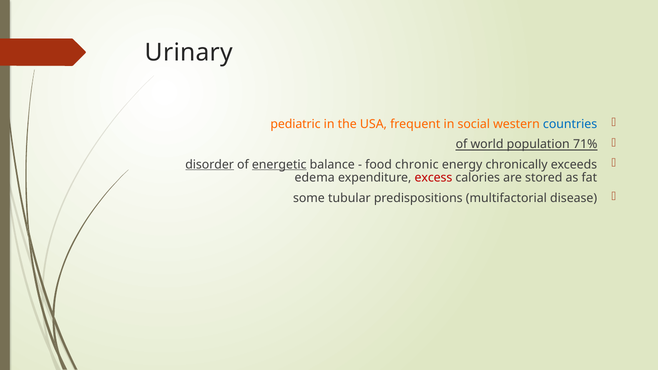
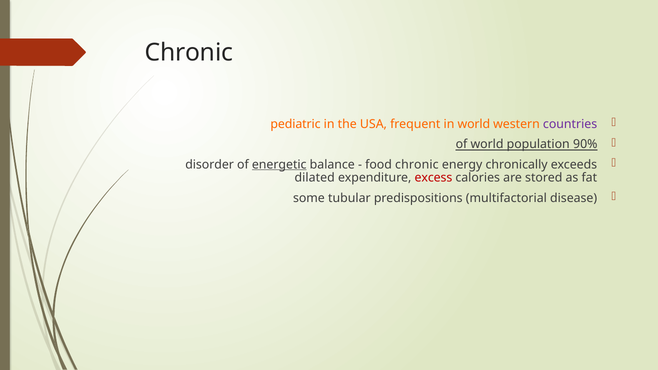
Urinary at (189, 53): Urinary -> Chronic
in social: social -> world
countries colour: blue -> purple
71%: 71% -> 90%
disorder underline: present -> none
edema: edema -> dilated
